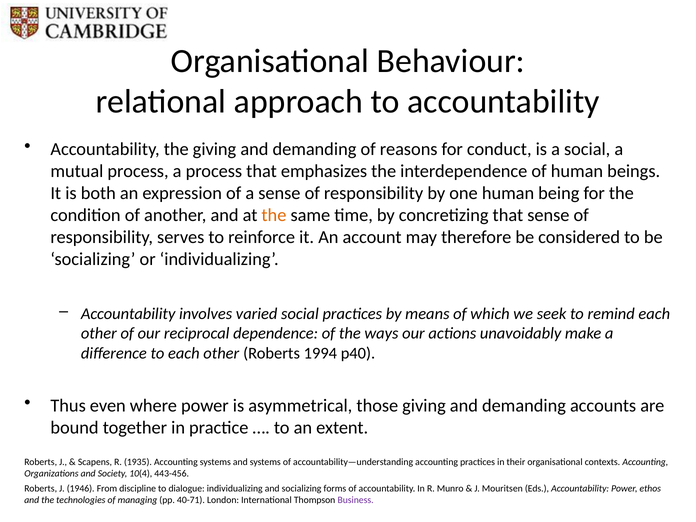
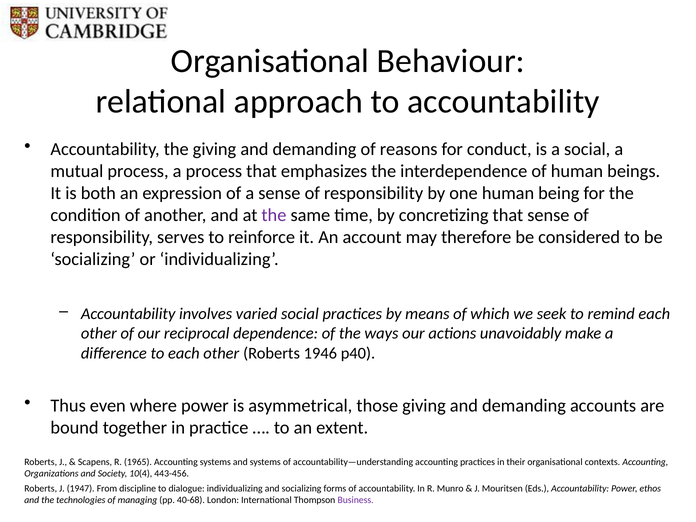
the at (274, 215) colour: orange -> purple
1994: 1994 -> 1946
1935: 1935 -> 1965
1946: 1946 -> 1947
40-71: 40-71 -> 40-68
